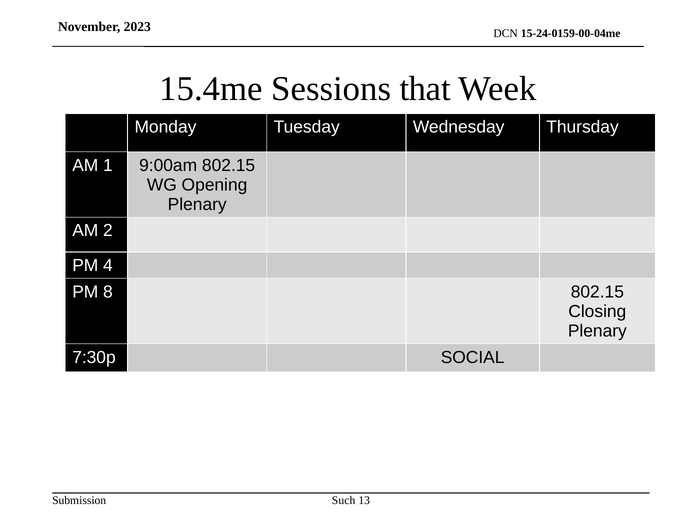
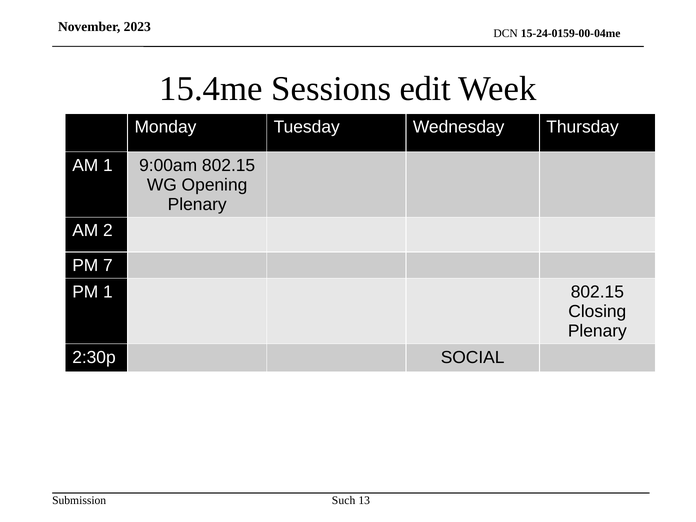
that: that -> edit
4: 4 -> 7
PM 8: 8 -> 1
7:30p: 7:30p -> 2:30p
